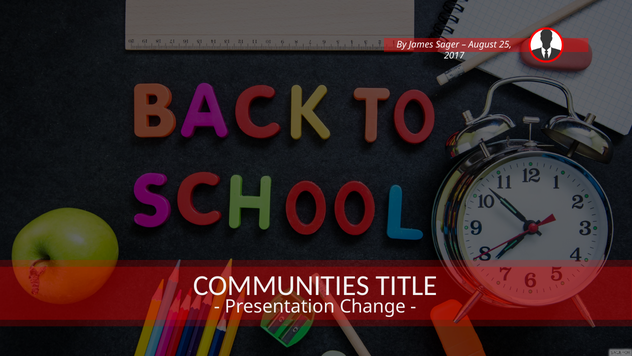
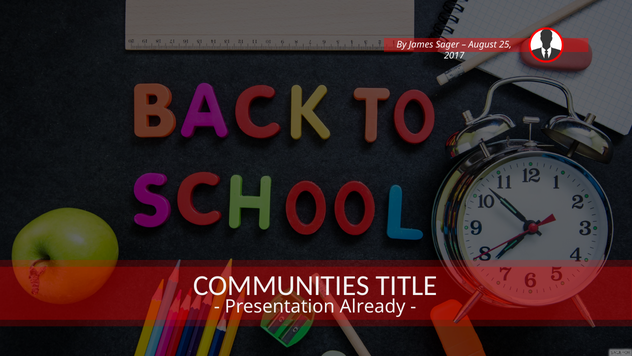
Change: Change -> Already
